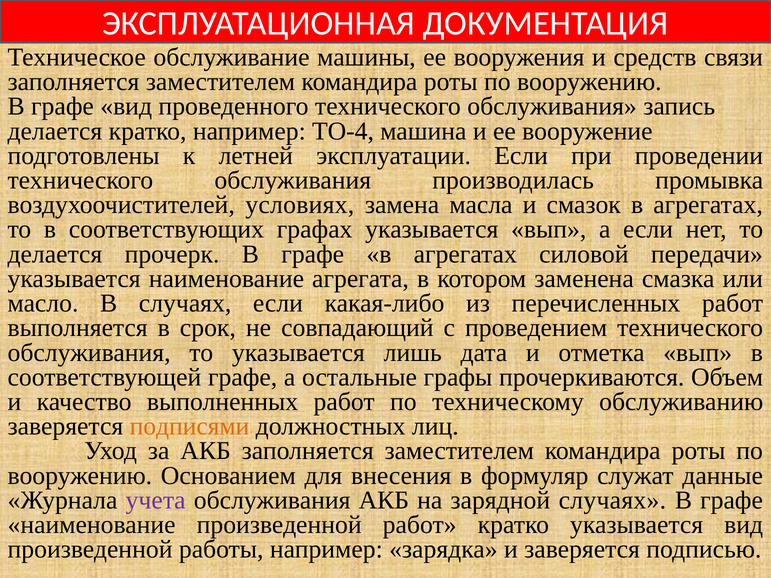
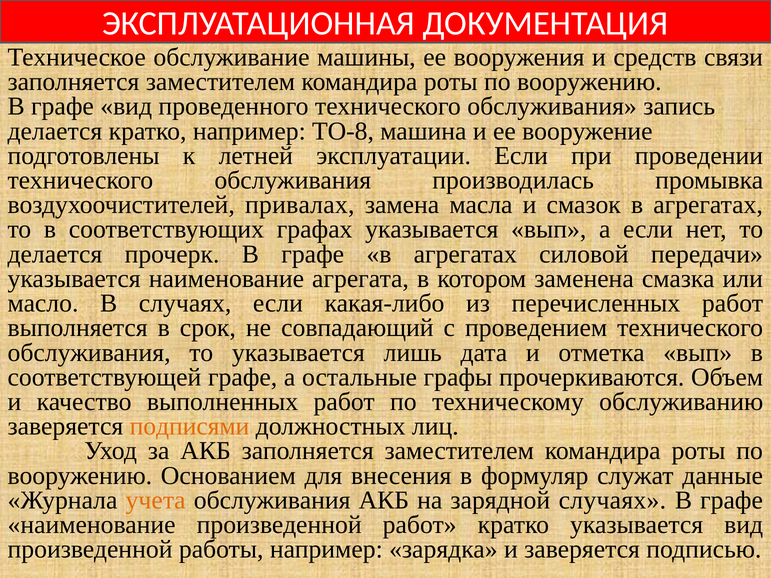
ТО-4: ТО-4 -> ТО-8
условиях: условиях -> привалах
учета colour: purple -> orange
